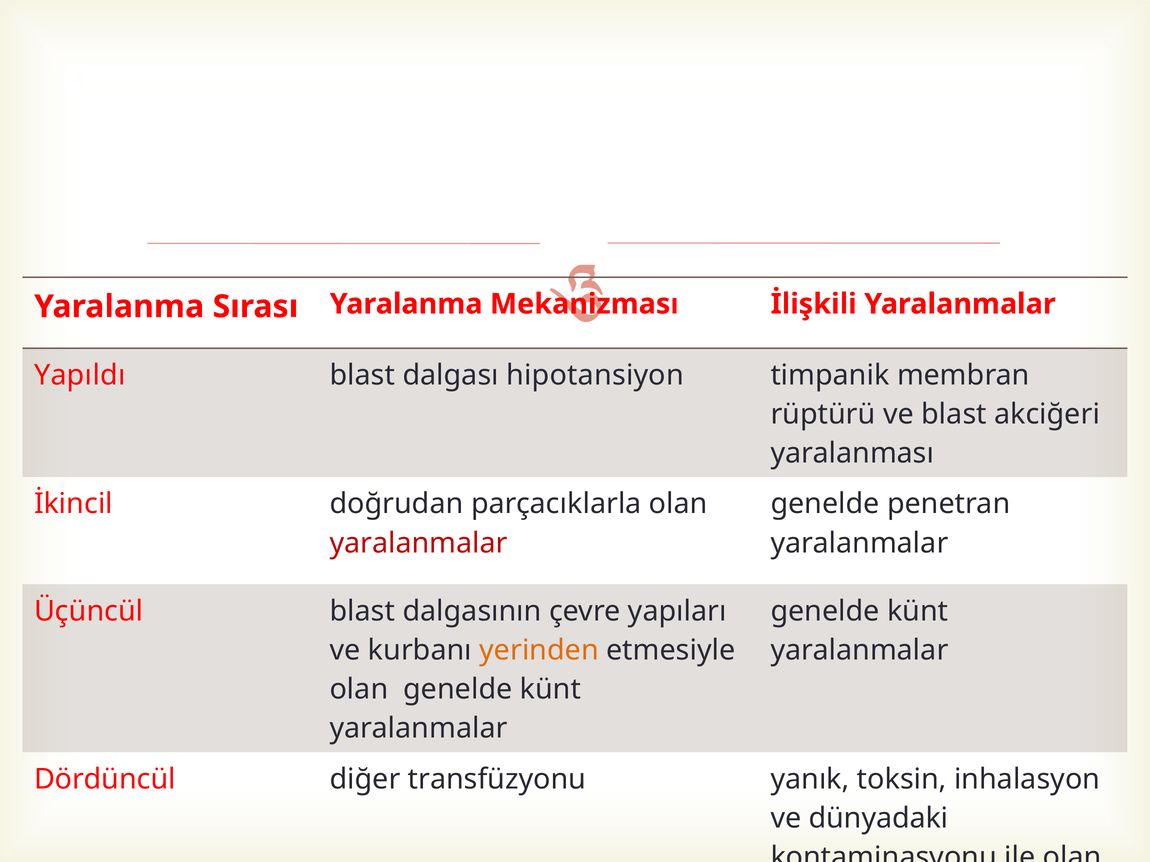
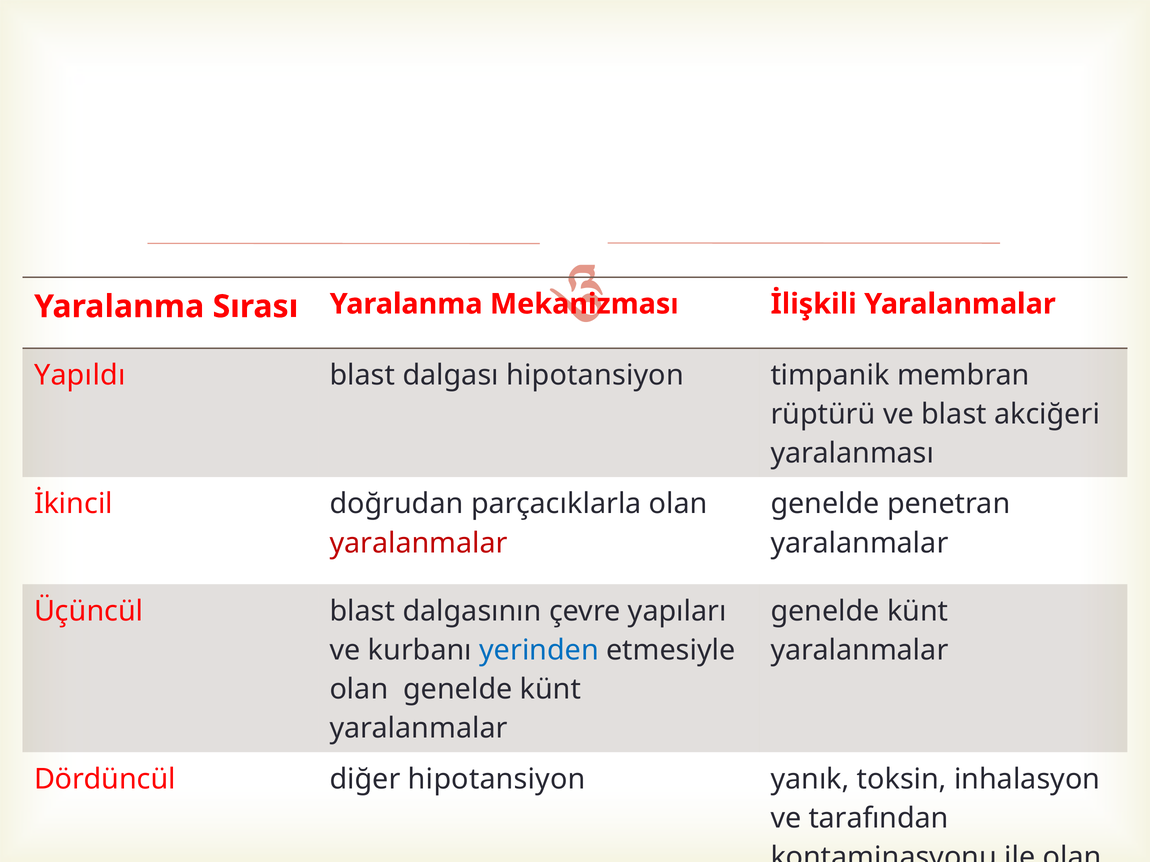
yerinden colour: orange -> blue
diğer transfüzyonu: transfüzyonu -> hipotansiyon
dünyadaki: dünyadaki -> tarafından
